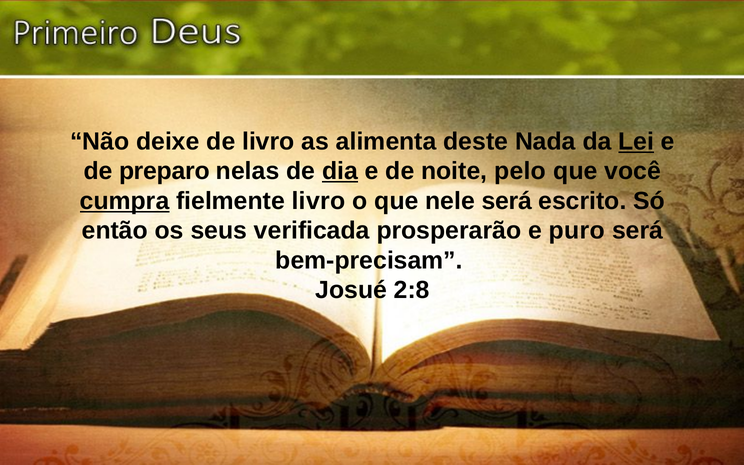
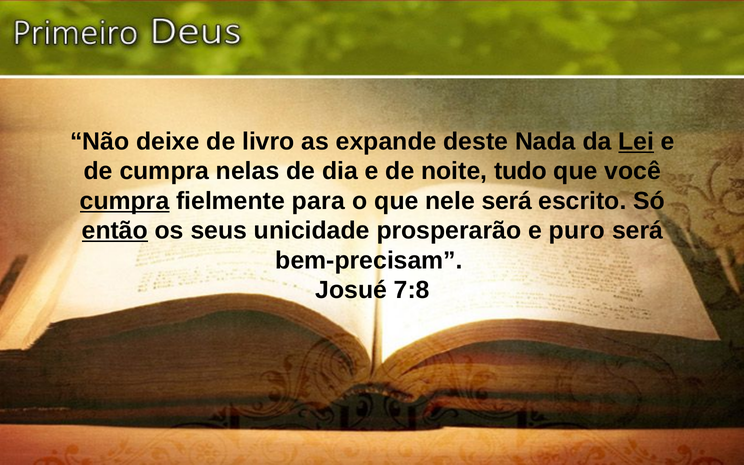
alimenta: alimenta -> expande
de preparo: preparo -> cumpra
dia underline: present -> none
pelo: pelo -> tudo
fielmente livro: livro -> para
então underline: none -> present
verificada: verificada -> unicidade
2:8: 2:8 -> 7:8
